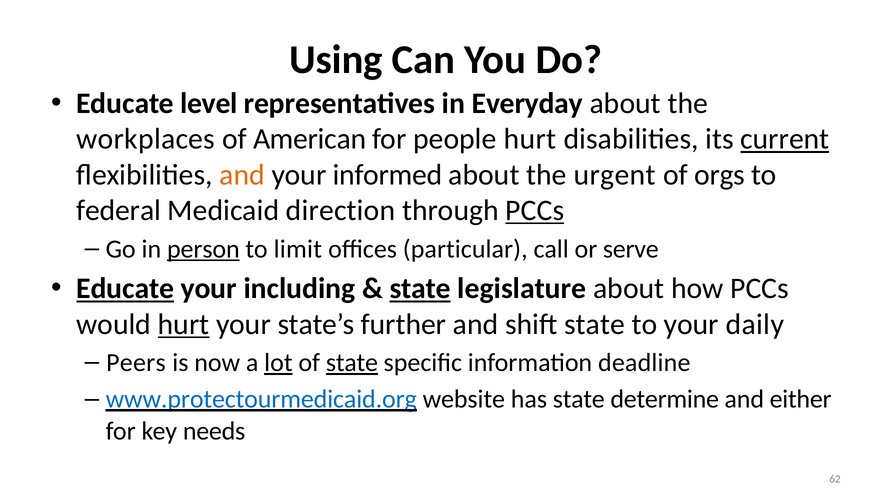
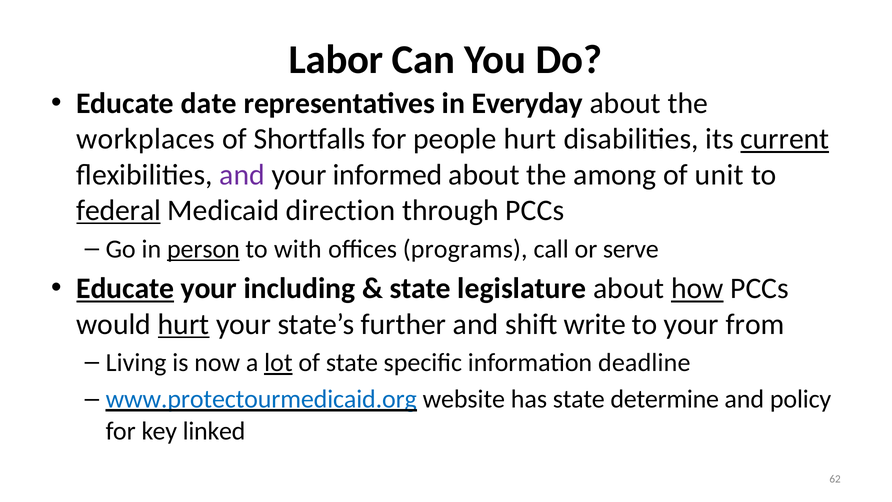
Using: Using -> Labor
level: level -> date
American: American -> Shortfalls
and at (242, 175) colour: orange -> purple
urgent: urgent -> among
orgs: orgs -> unit
federal underline: none -> present
PCCs at (535, 210) underline: present -> none
limit: limit -> with
particular: particular -> programs
state at (420, 289) underline: present -> none
how underline: none -> present
shift state: state -> write
daily: daily -> from
Peers: Peers -> Living
state at (352, 363) underline: present -> none
either: either -> policy
needs: needs -> linked
